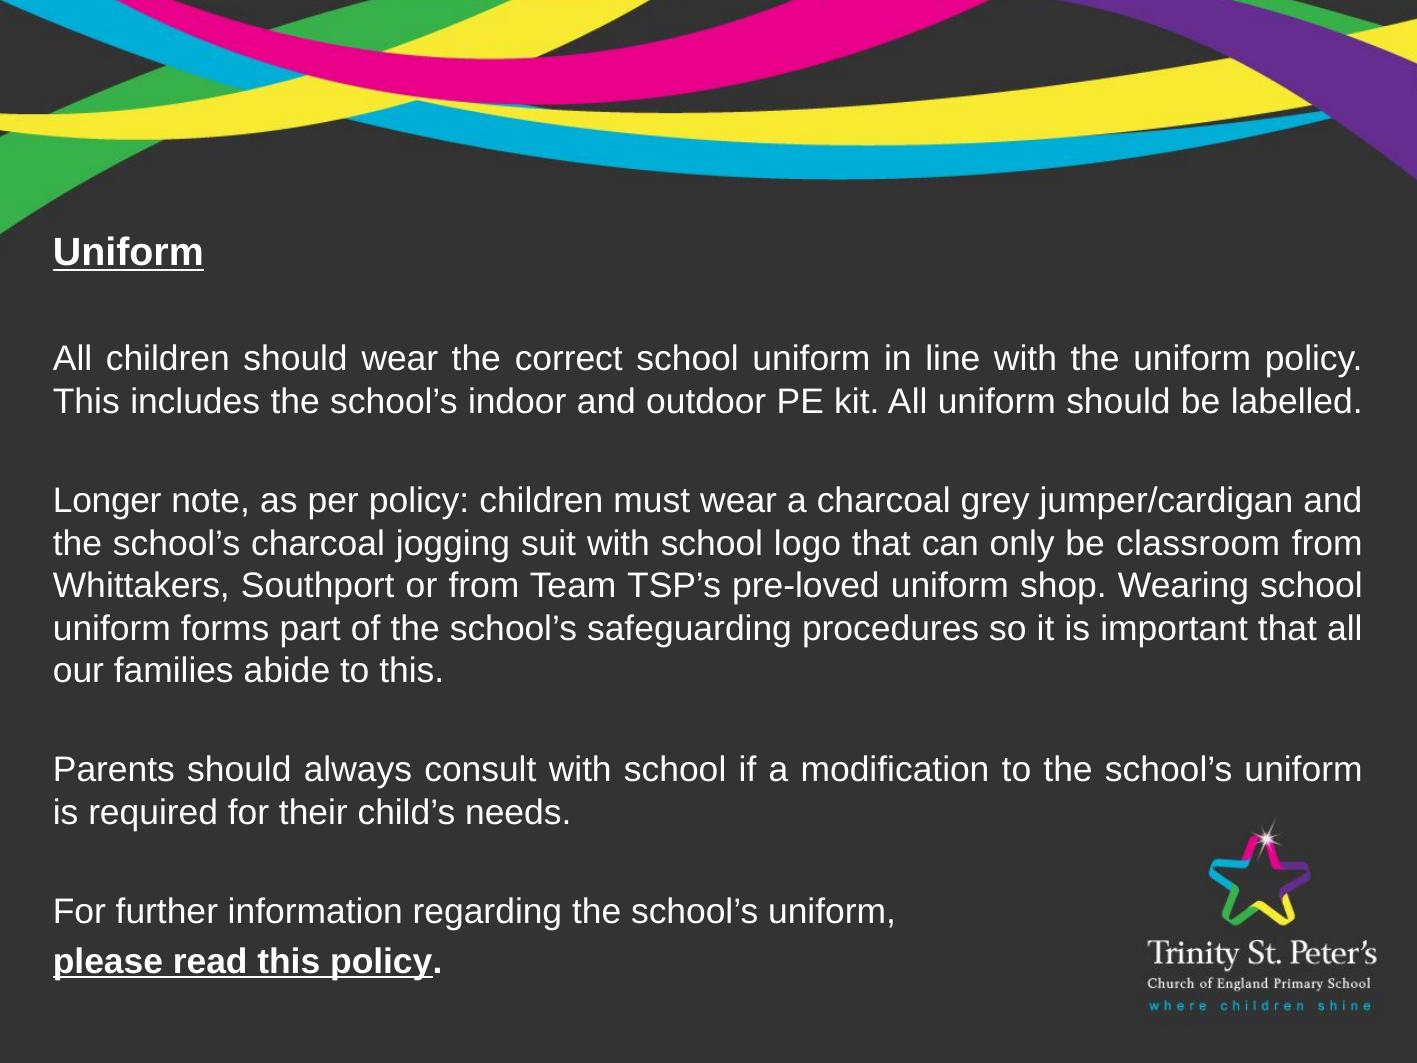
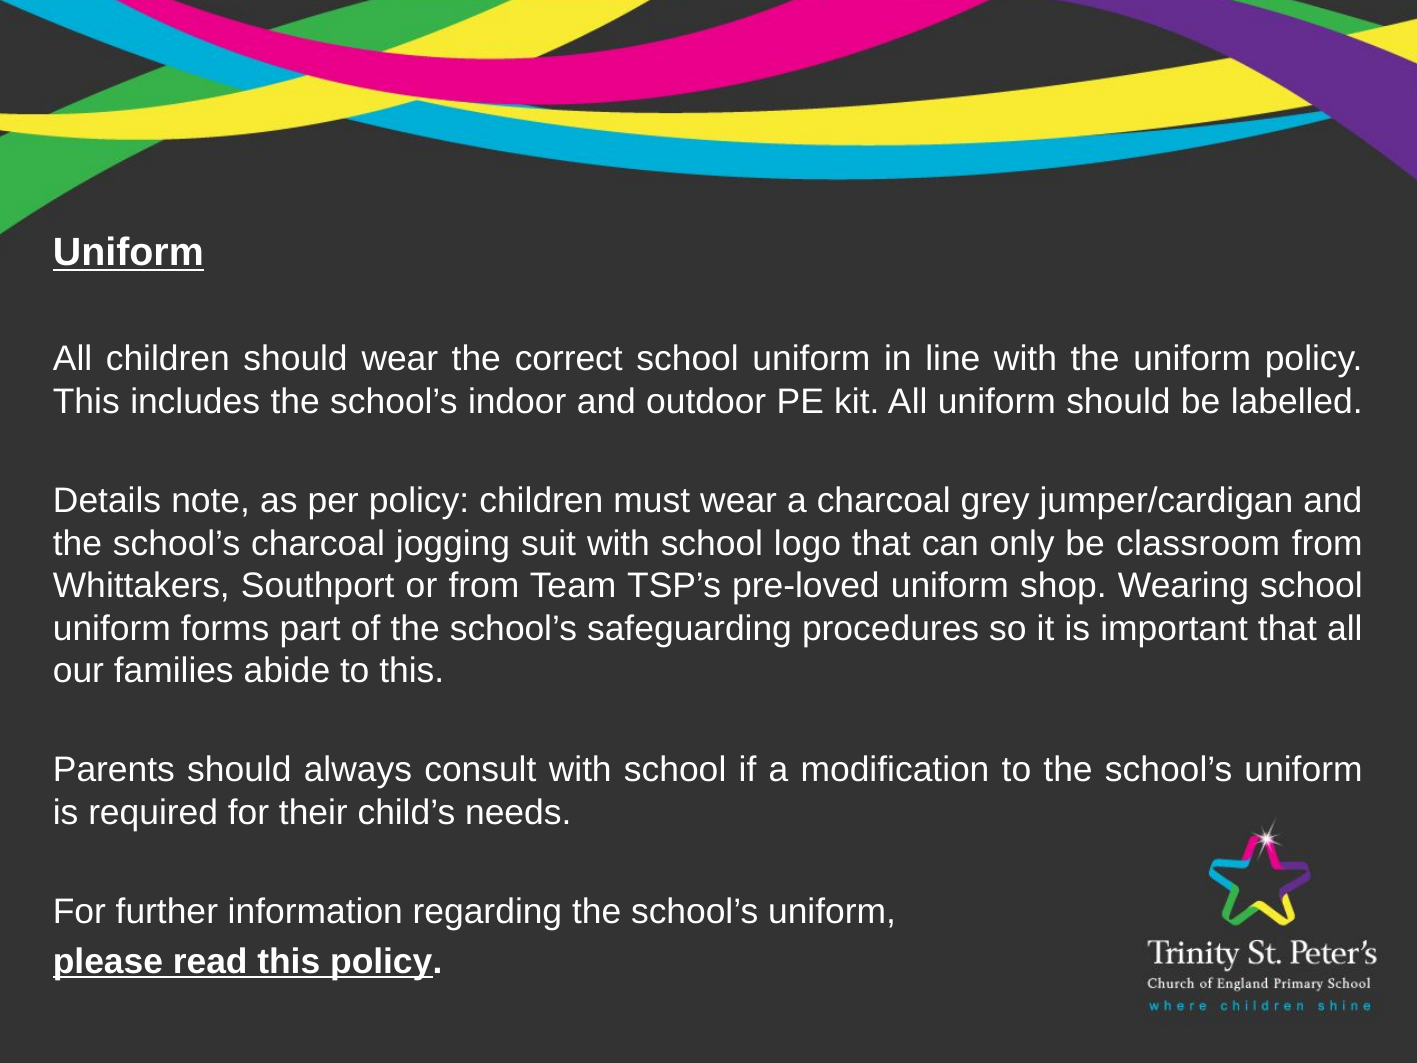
Longer: Longer -> Details
